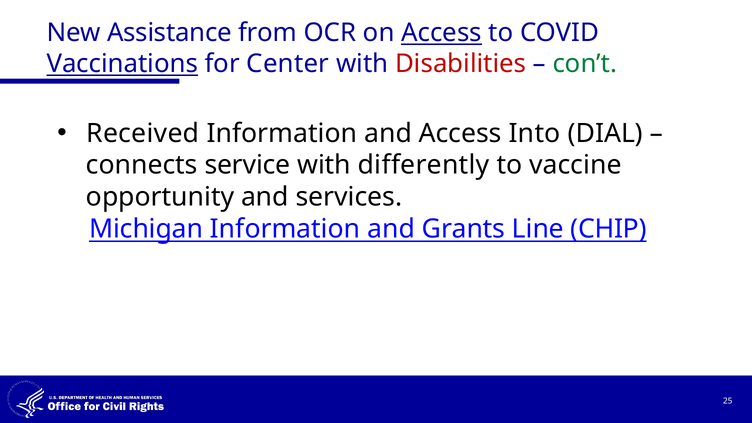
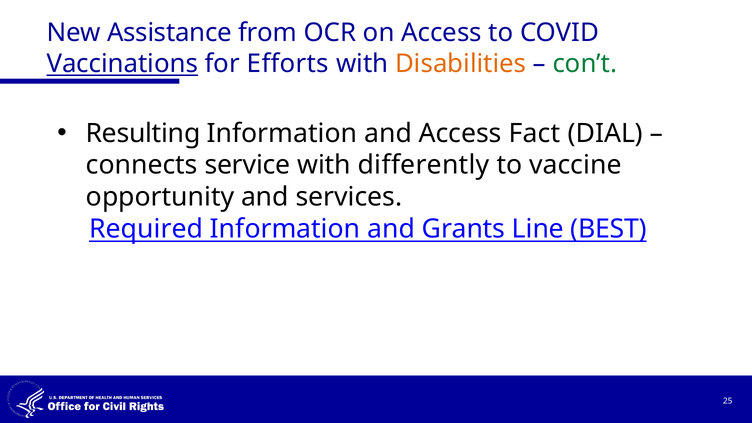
Access at (441, 33) underline: present -> none
Center: Center -> Efforts
Disabilities colour: red -> orange
Received: Received -> Resulting
Into: Into -> Fact
Michigan: Michigan -> Required
CHIP: CHIP -> BEST
